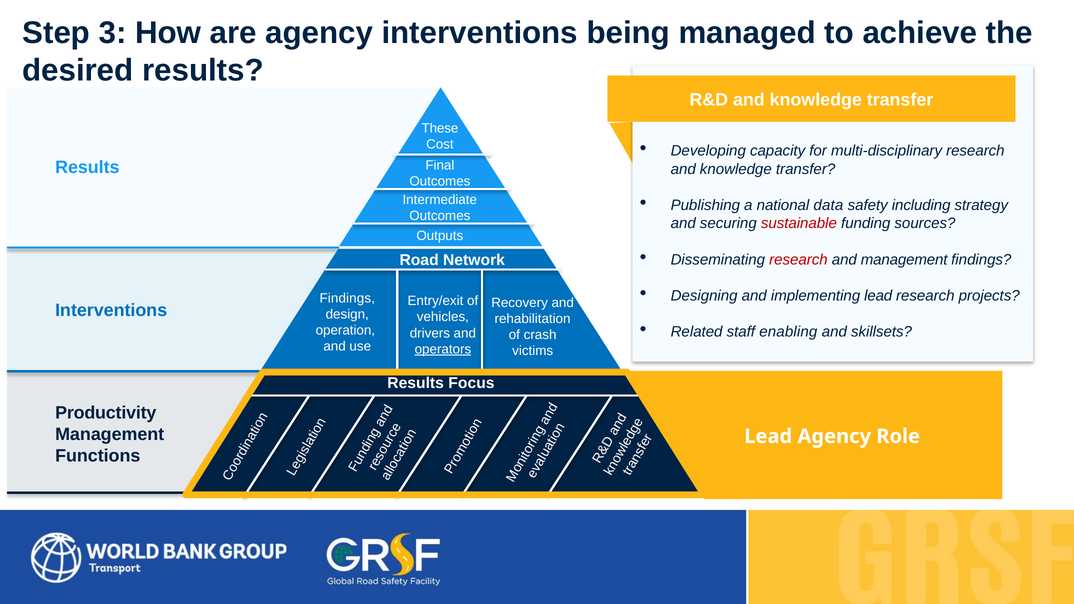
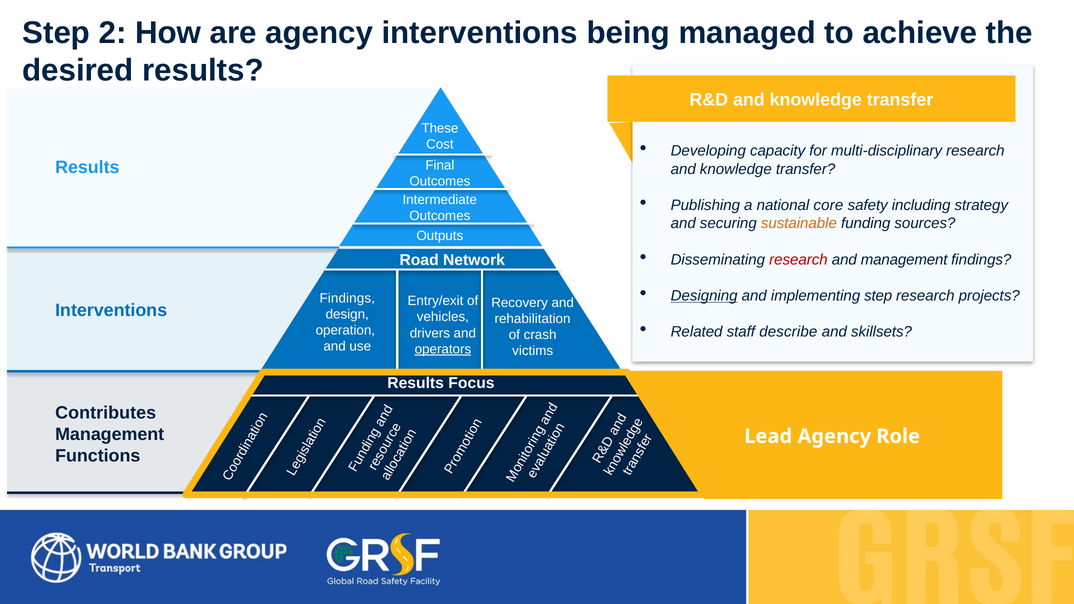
3: 3 -> 2
data: data -> core
sustainable colour: red -> orange
Designing underline: none -> present
implementing lead: lead -> step
enabling: enabling -> describe
Productivity: Productivity -> Contributes
